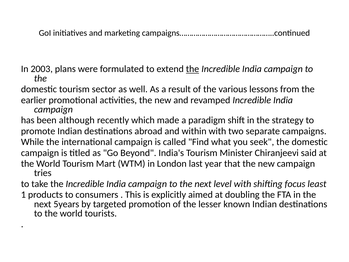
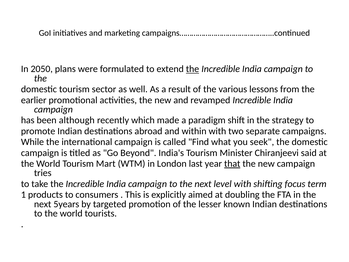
2003: 2003 -> 2050
that underline: none -> present
least: least -> term
